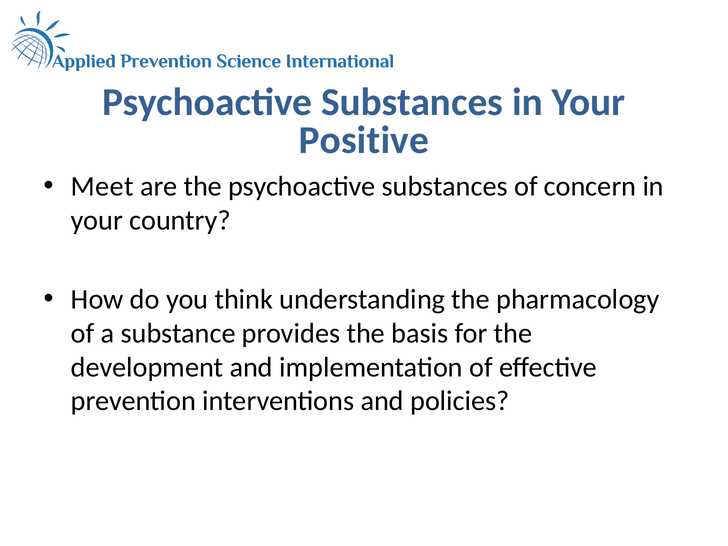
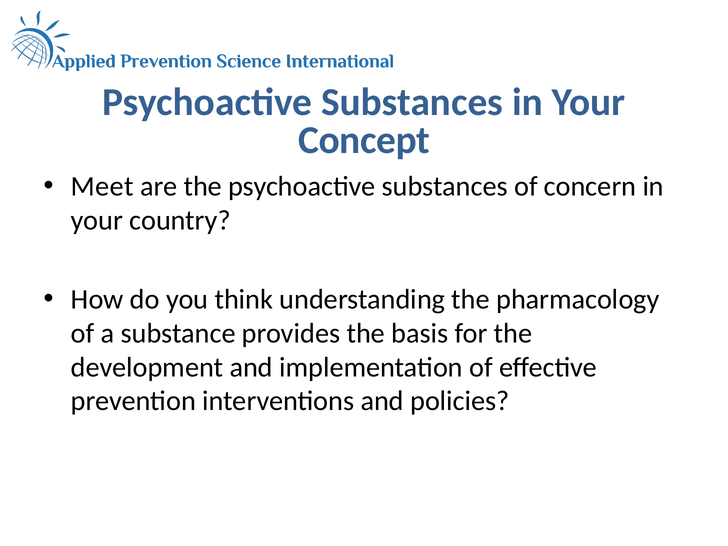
Positive: Positive -> Concept
